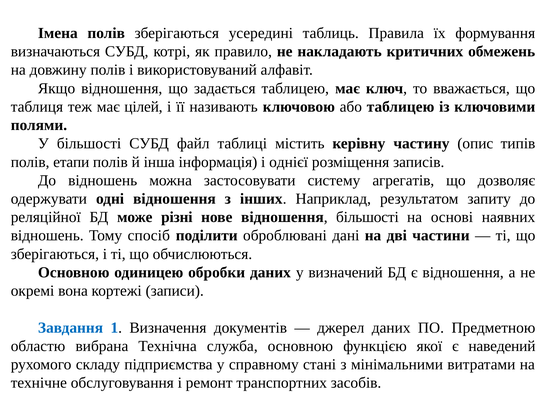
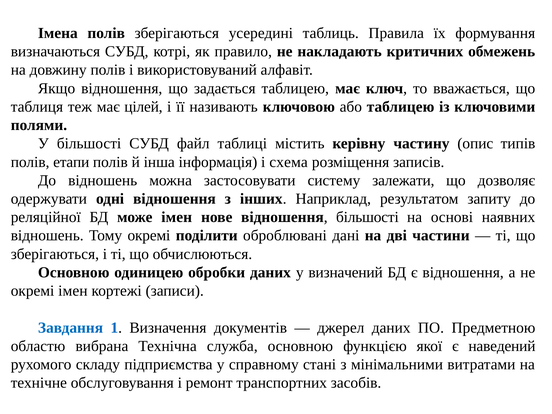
однієї: однієї -> схема
агрегатів: агрегатів -> залежати
може різні: різні -> імен
Тому спосіб: спосіб -> окремі
окремі вона: вона -> імен
